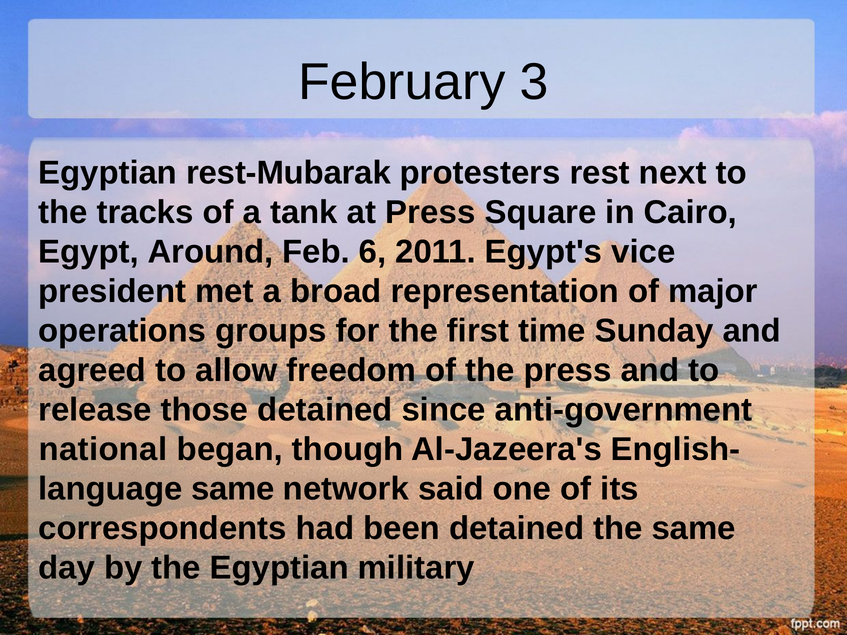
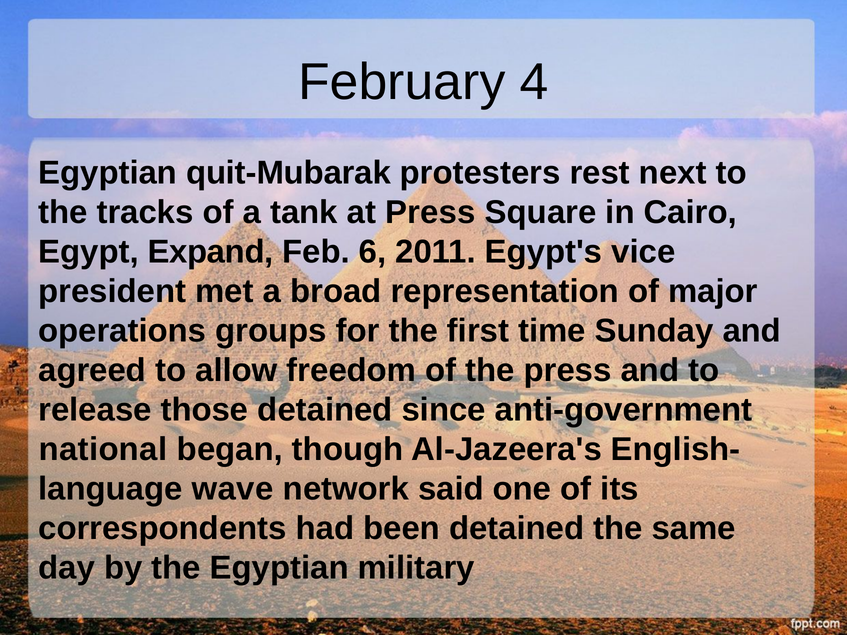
3: 3 -> 4
rest-Mubarak: rest-Mubarak -> quit-Mubarak
Around: Around -> Expand
same at (233, 489): same -> wave
